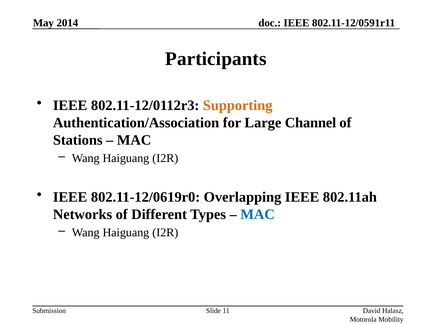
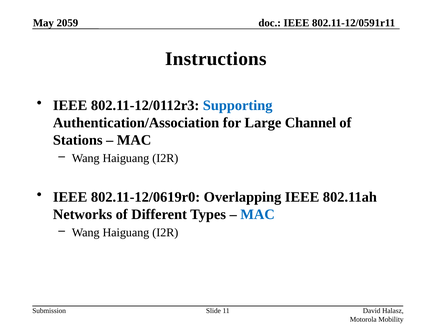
2014: 2014 -> 2059
Participants: Participants -> Instructions
Supporting colour: orange -> blue
